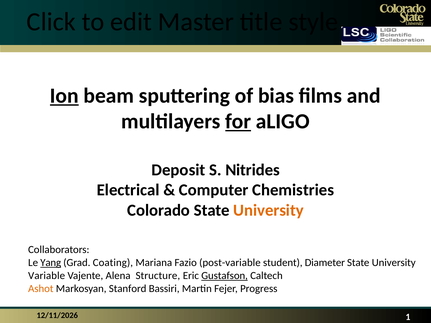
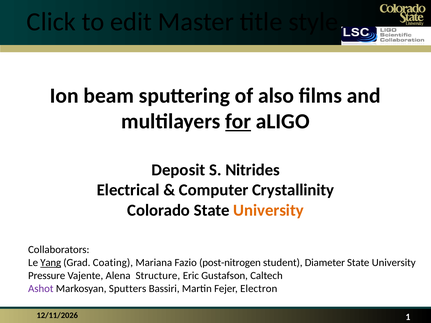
Ion underline: present -> none
bias: bias -> also
Chemistries: Chemistries -> Crystallinity
post-variable: post-variable -> post-nitrogen
Variable: Variable -> Pressure
Gustafson underline: present -> none
Ashot colour: orange -> purple
Stanford: Stanford -> Sputters
Progress: Progress -> Electron
